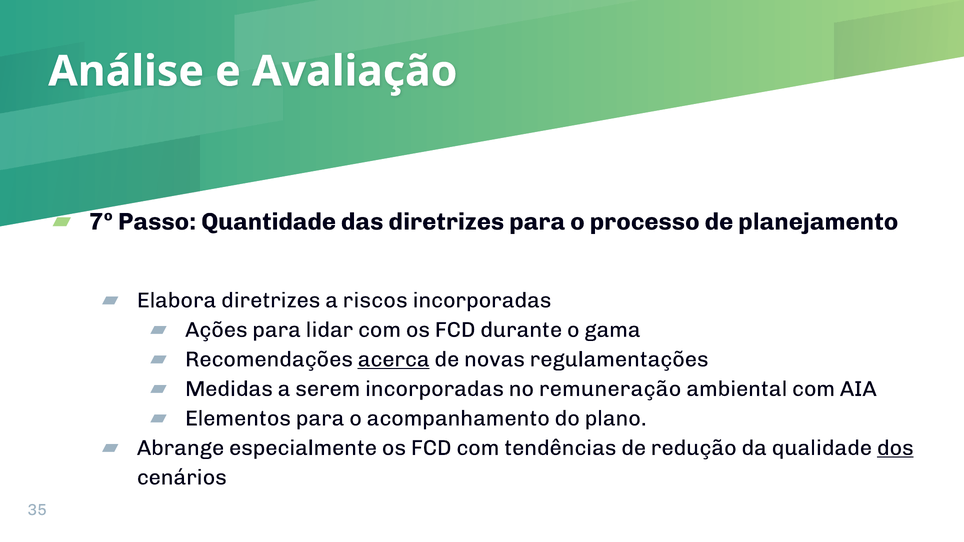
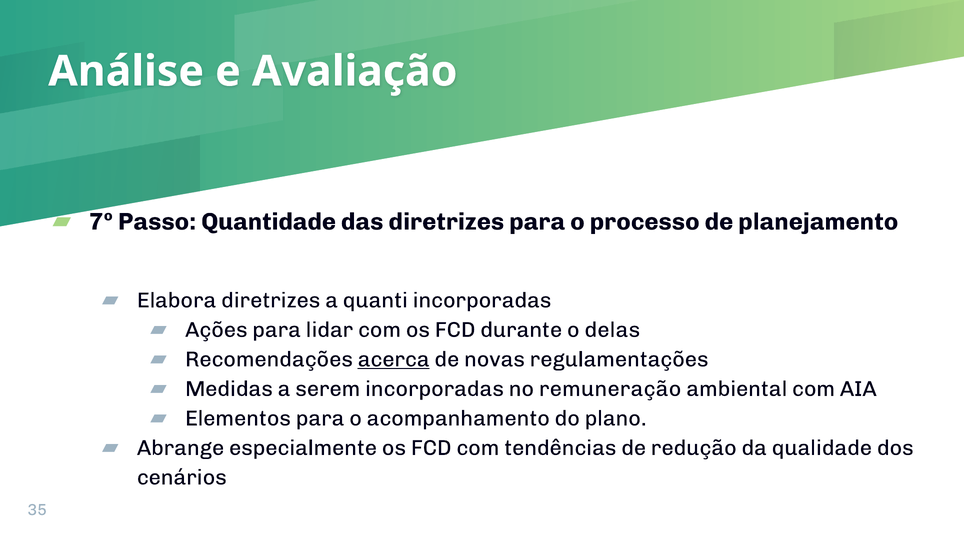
riscos: riscos -> quanti
gama: gama -> delas
dos underline: present -> none
